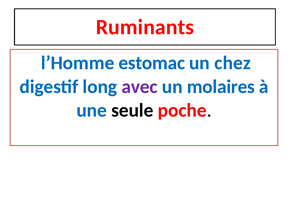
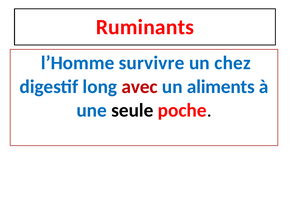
estomac: estomac -> survivre
avec colour: purple -> red
molaires: molaires -> aliments
